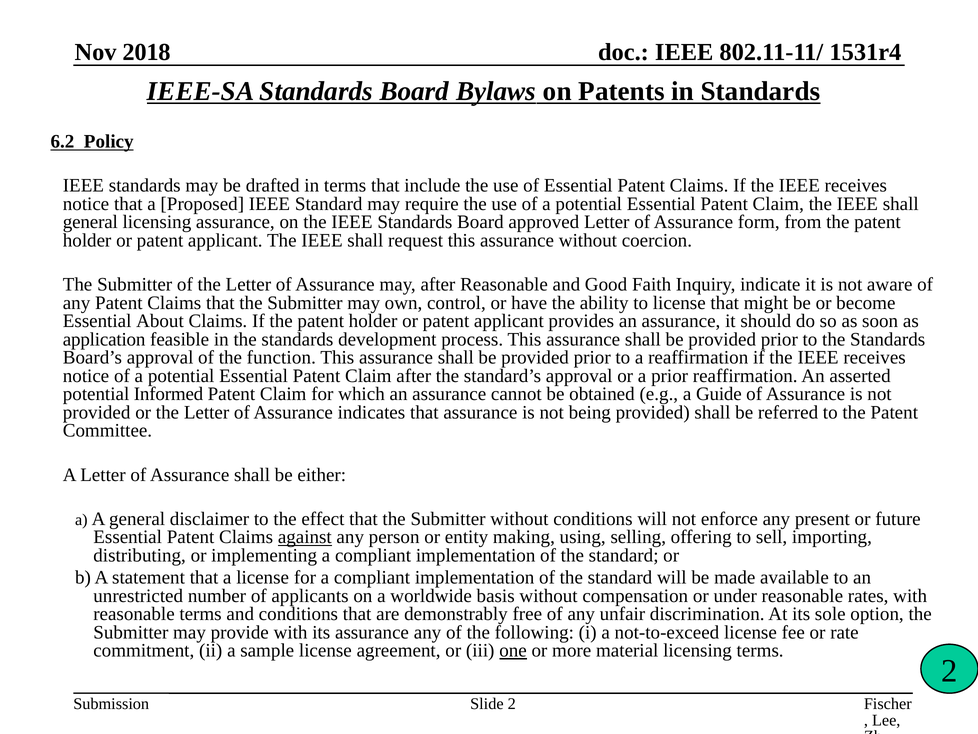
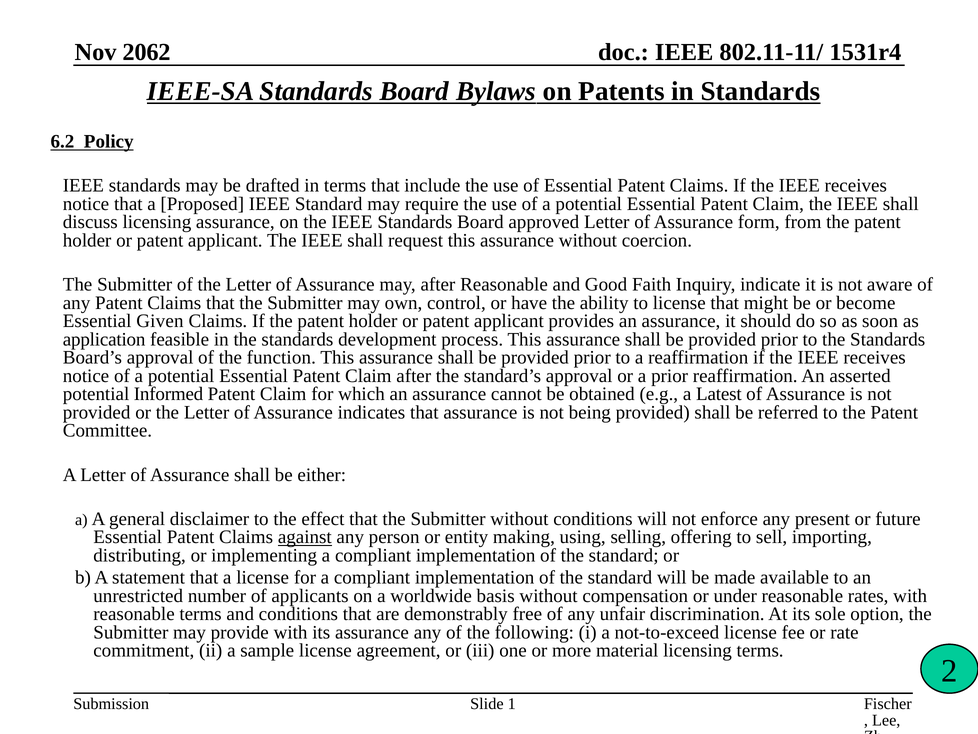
2018: 2018 -> 2062
general at (90, 222): general -> discuss
About: About -> Given
Guide: Guide -> Latest
one underline: present -> none
Slide 2: 2 -> 1
